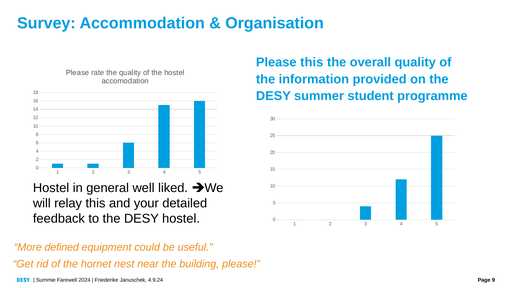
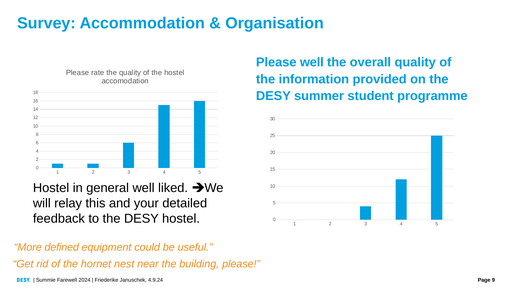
Please this: this -> well
